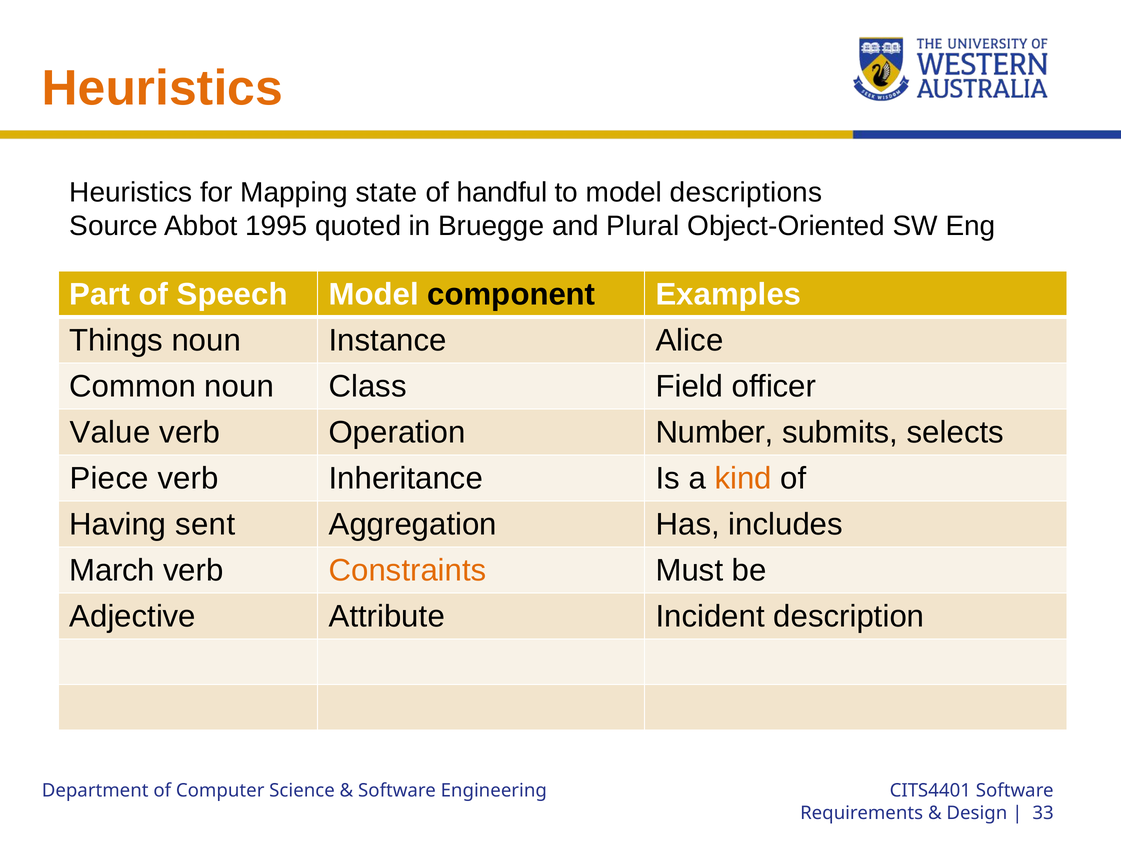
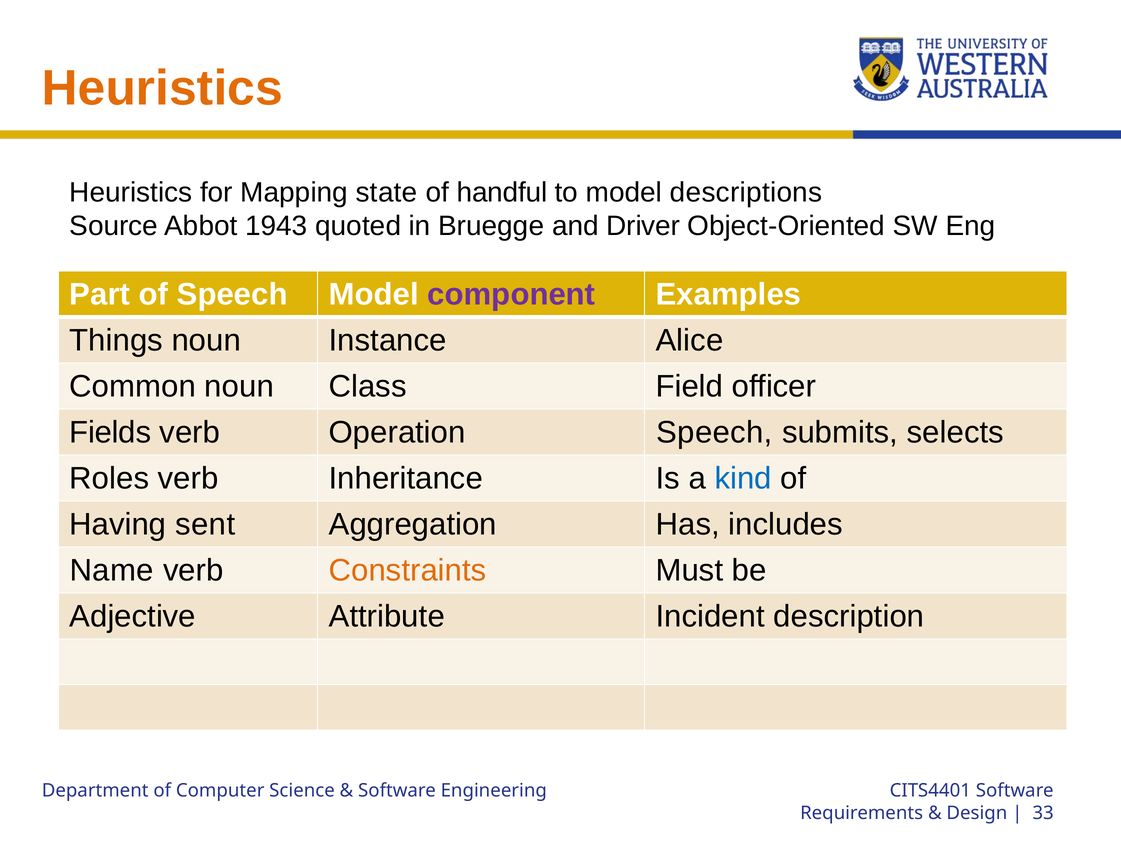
1995: 1995 -> 1943
Plural: Plural -> Driver
component colour: black -> purple
Value: Value -> Fields
Operation Number: Number -> Speech
Piece: Piece -> Roles
kind colour: orange -> blue
March: March -> Name
